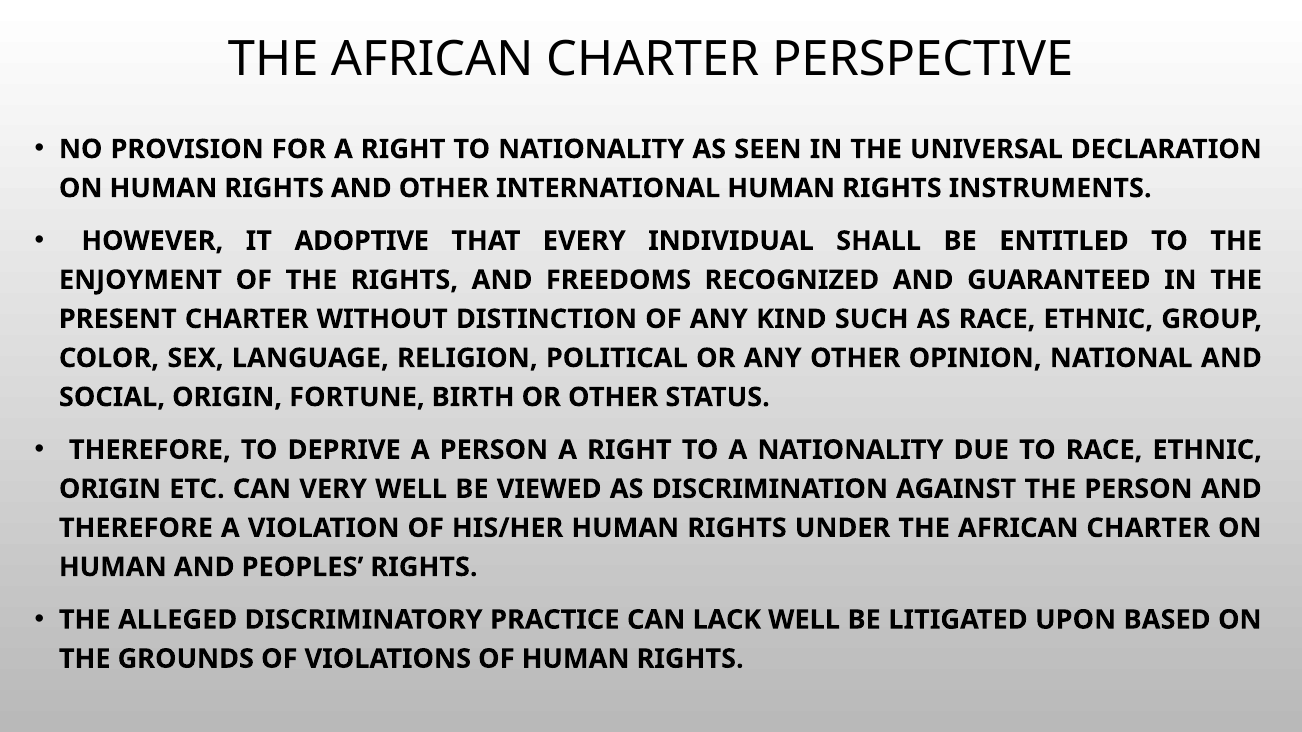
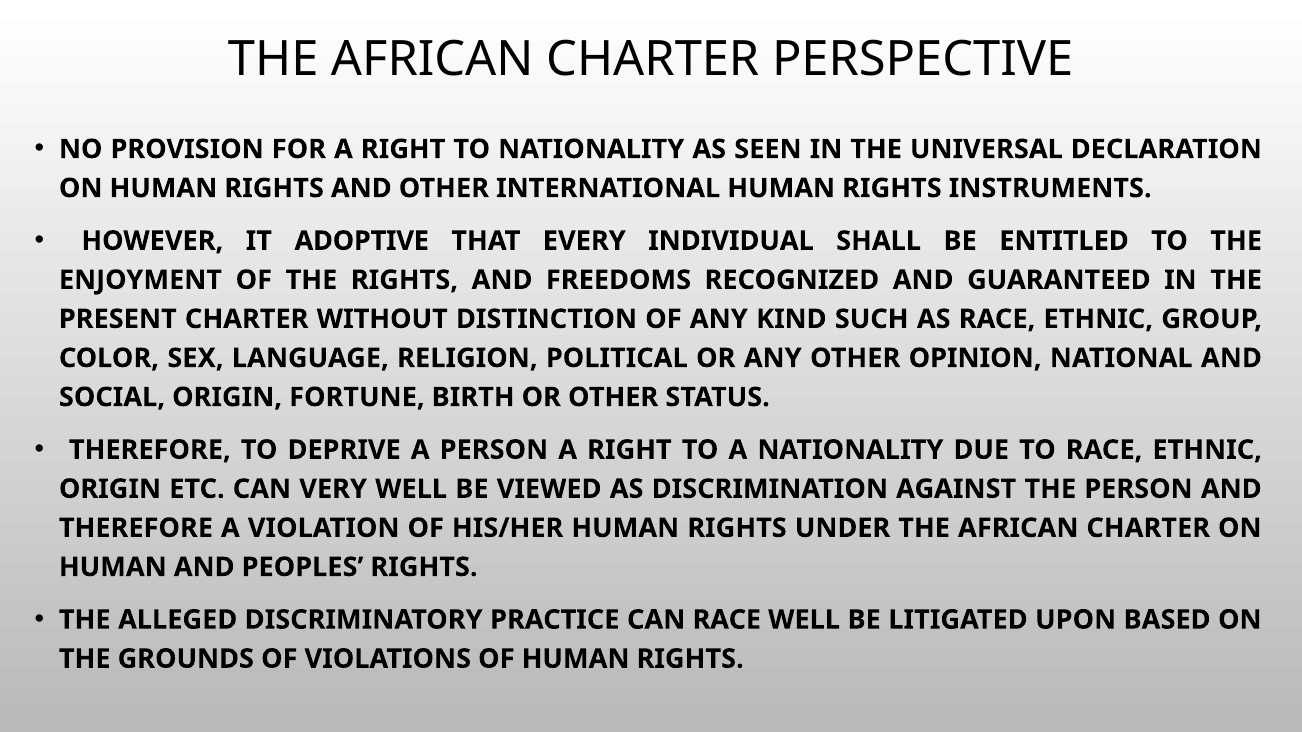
CAN LACK: LACK -> RACE
